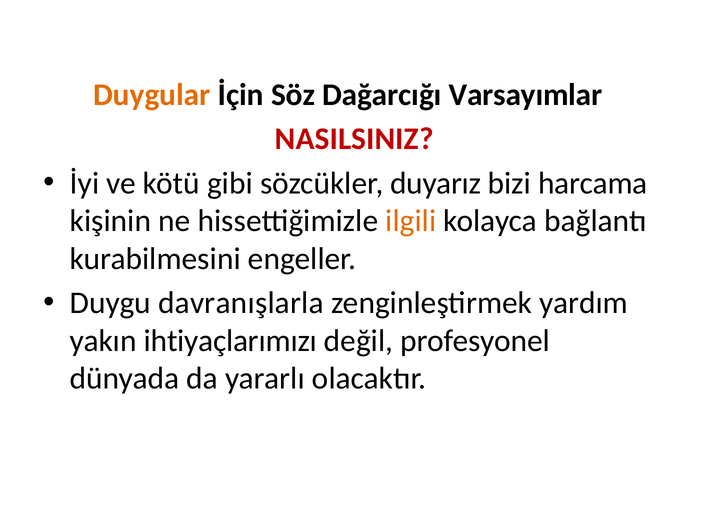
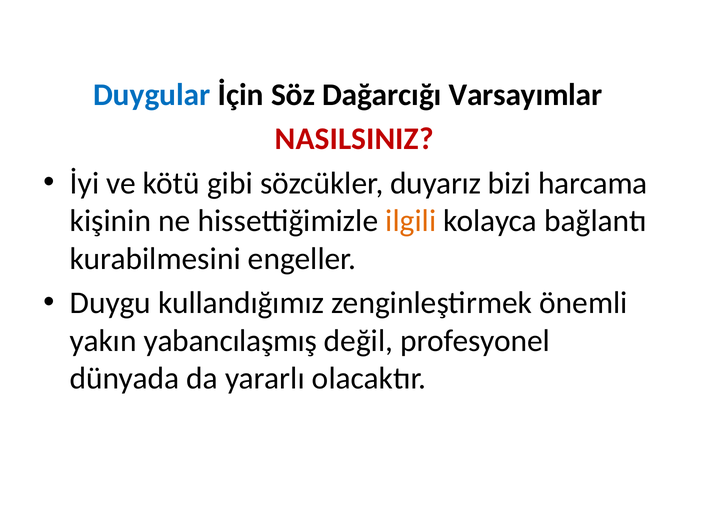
Duygular colour: orange -> blue
davranışlarla: davranışlarla -> kullandığımız
yardım: yardım -> önemli
ihtiyaçlarımızı: ihtiyaçlarımızı -> yabancılaşmış
